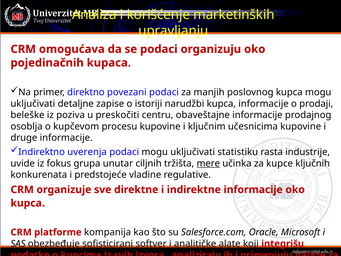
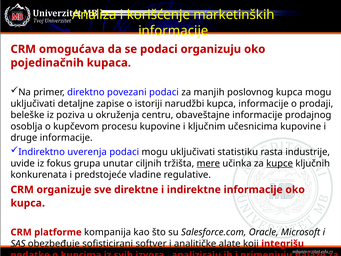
upravljanju at (173, 31): upravljanju -> informacije
preskočiti: preskočiti -> okruženja
kupce underline: none -> present
